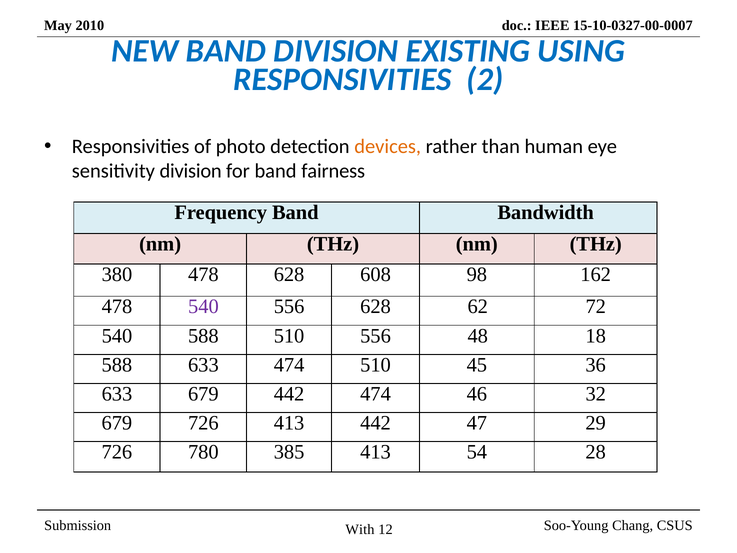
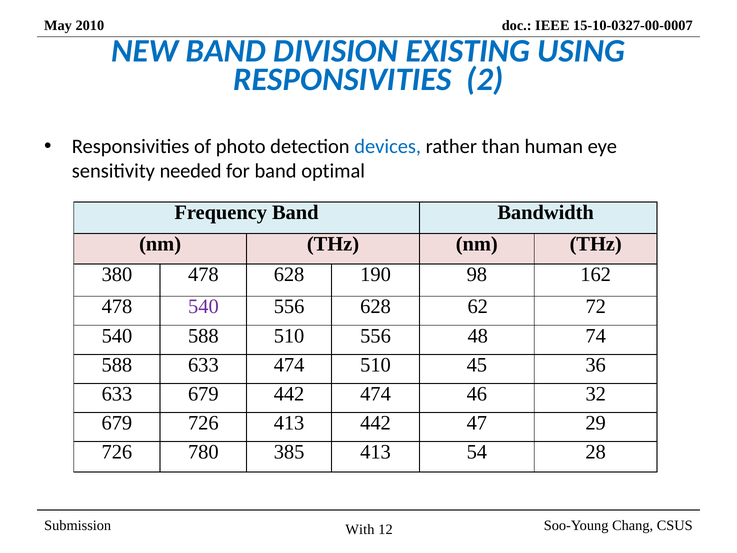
devices colour: orange -> blue
sensitivity division: division -> needed
fairness: fairness -> optimal
608: 608 -> 190
18: 18 -> 74
